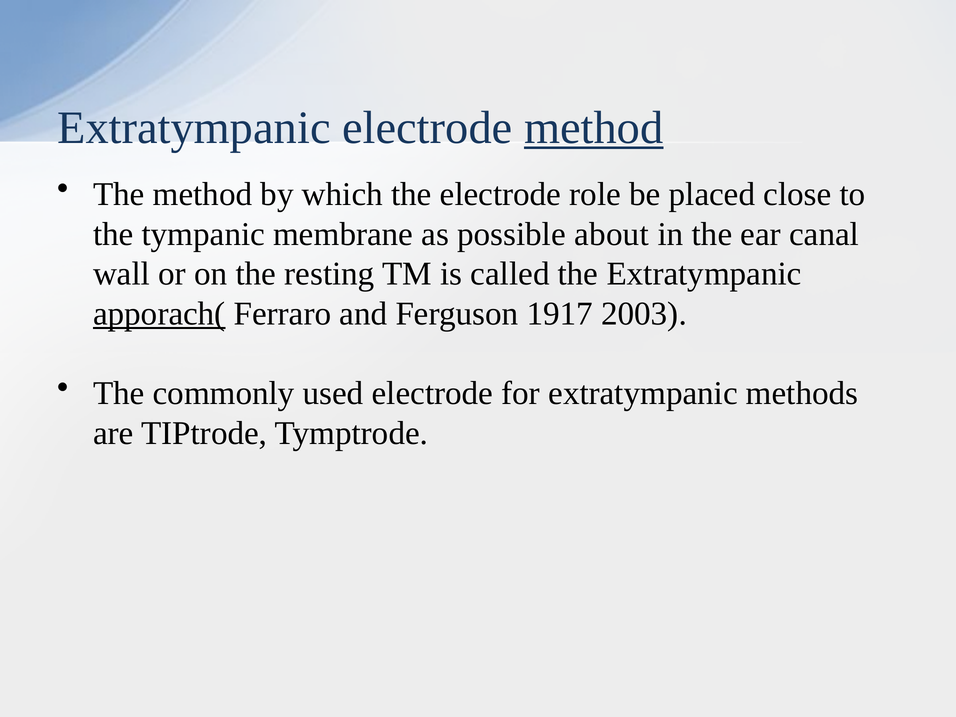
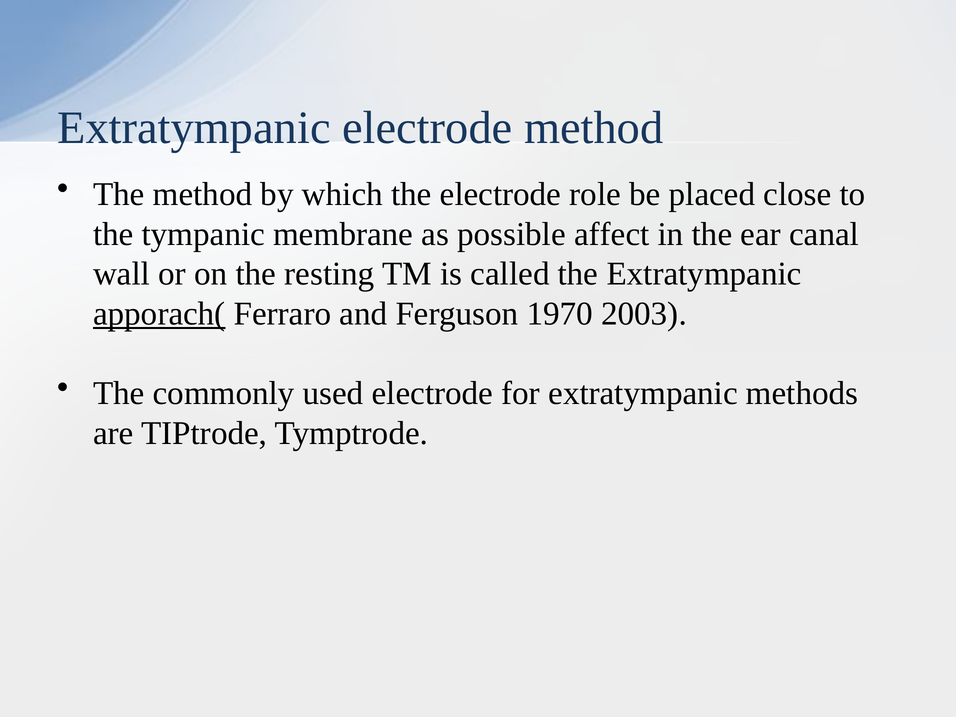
method at (594, 128) underline: present -> none
about: about -> affect
1917: 1917 -> 1970
